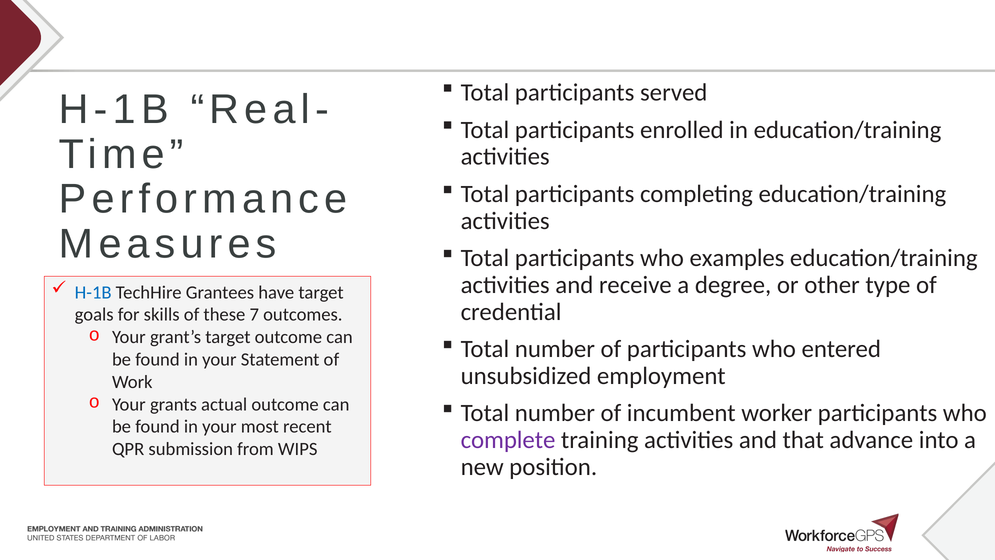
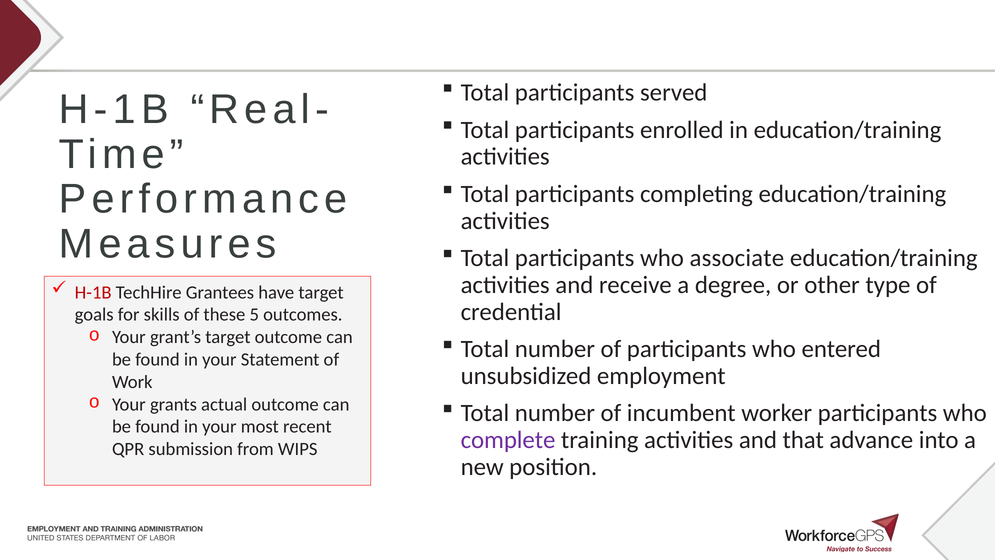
examples: examples -> associate
H-1B at (93, 292) colour: blue -> red
7: 7 -> 5
